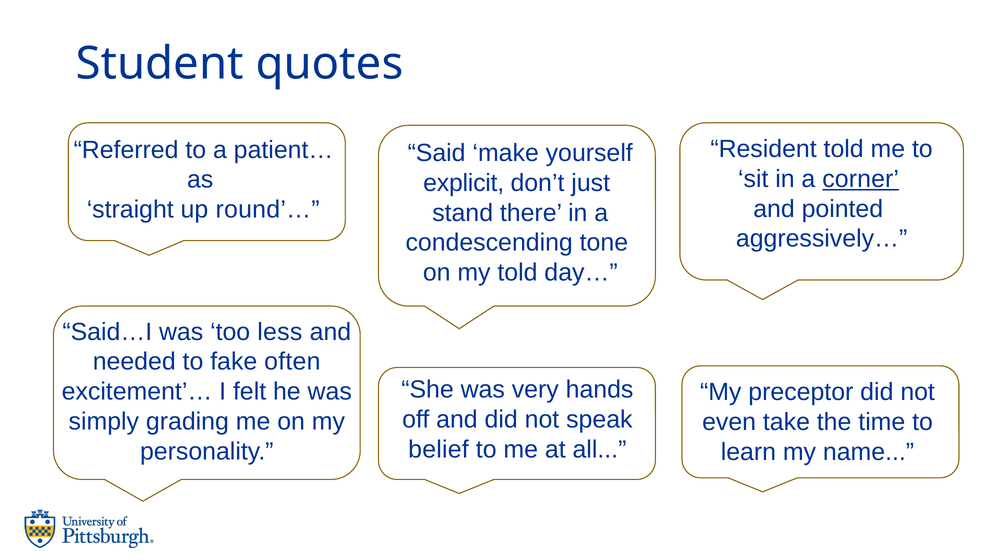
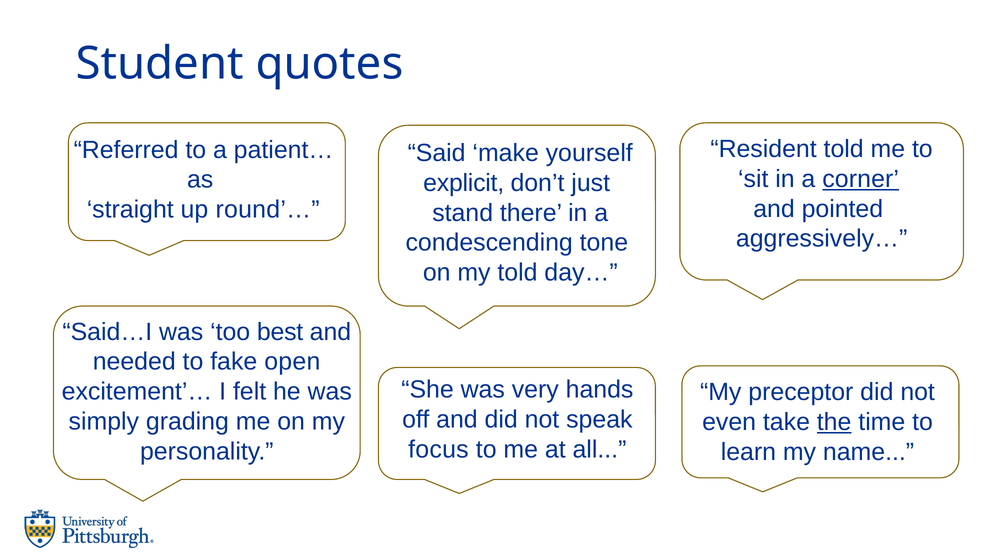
less: less -> best
often: often -> open
the underline: none -> present
belief: belief -> focus
